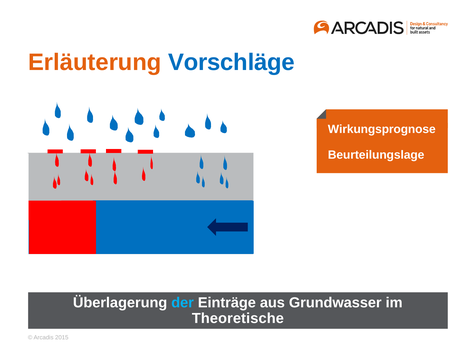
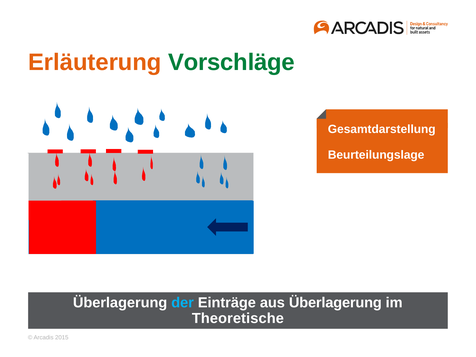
Vorschläge colour: blue -> green
Wirkungsprognose: Wirkungsprognose -> Gesamtdarstellung
aus Grundwasser: Grundwasser -> Überlagerung
